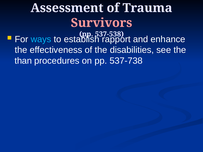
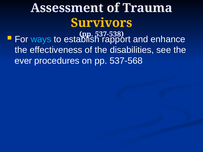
Survivors colour: pink -> yellow
than: than -> ever
537-738: 537-738 -> 537-568
